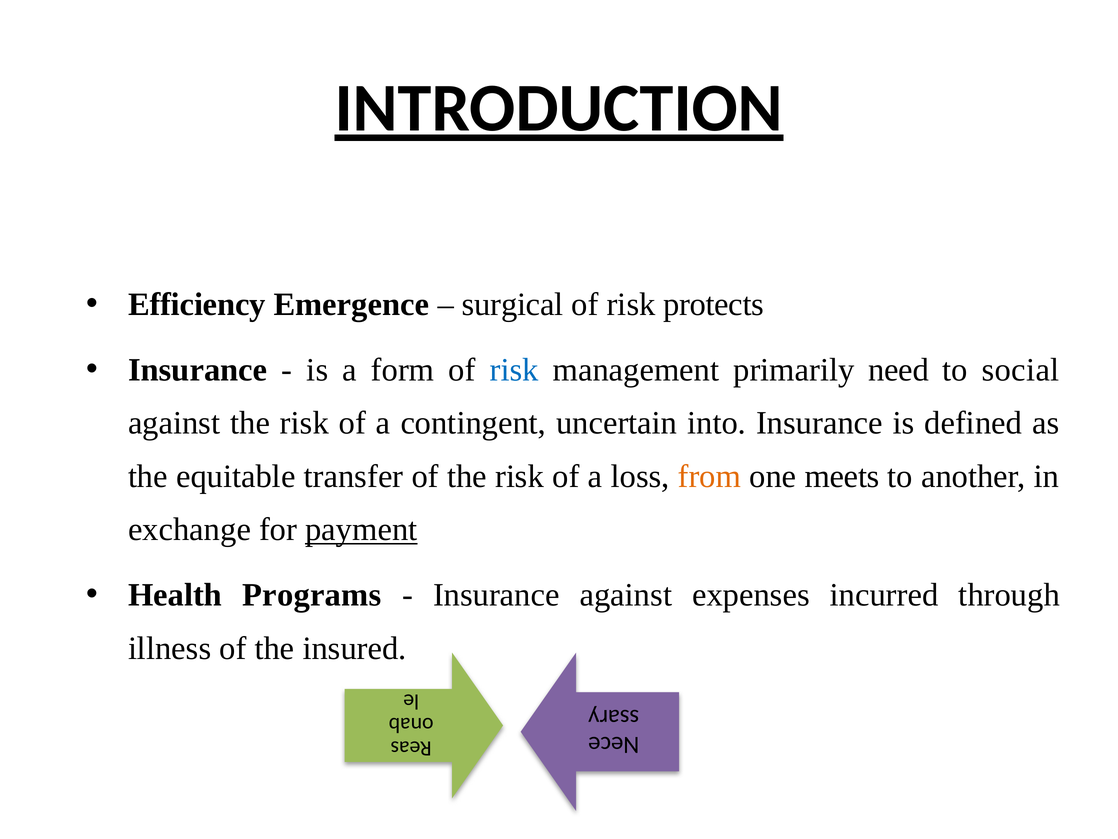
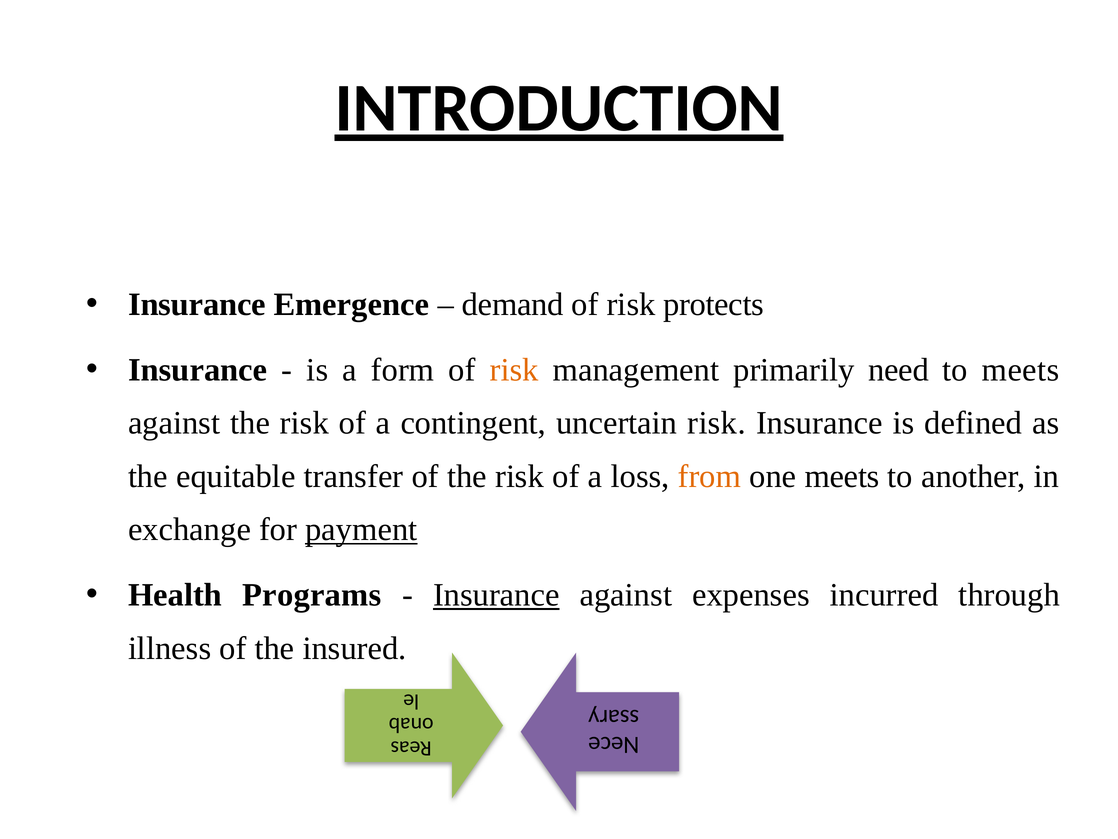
Efficiency at (197, 304): Efficiency -> Insurance
surgical: surgical -> demand
risk at (514, 370) colour: blue -> orange
to social: social -> meets
uncertain into: into -> risk
Insurance at (496, 595) underline: none -> present
